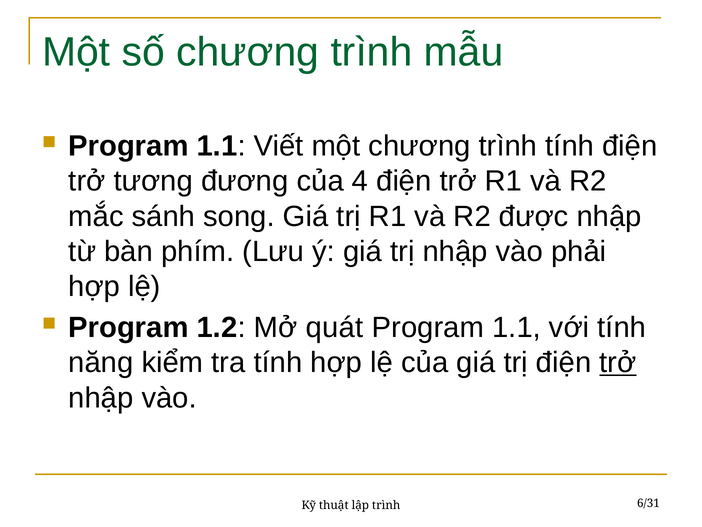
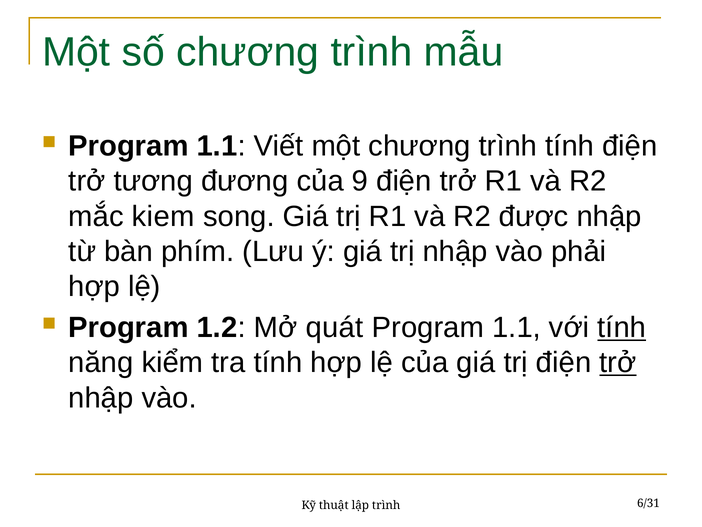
4: 4 -> 9
sánh: sánh -> kiem
tính at (622, 327) underline: none -> present
